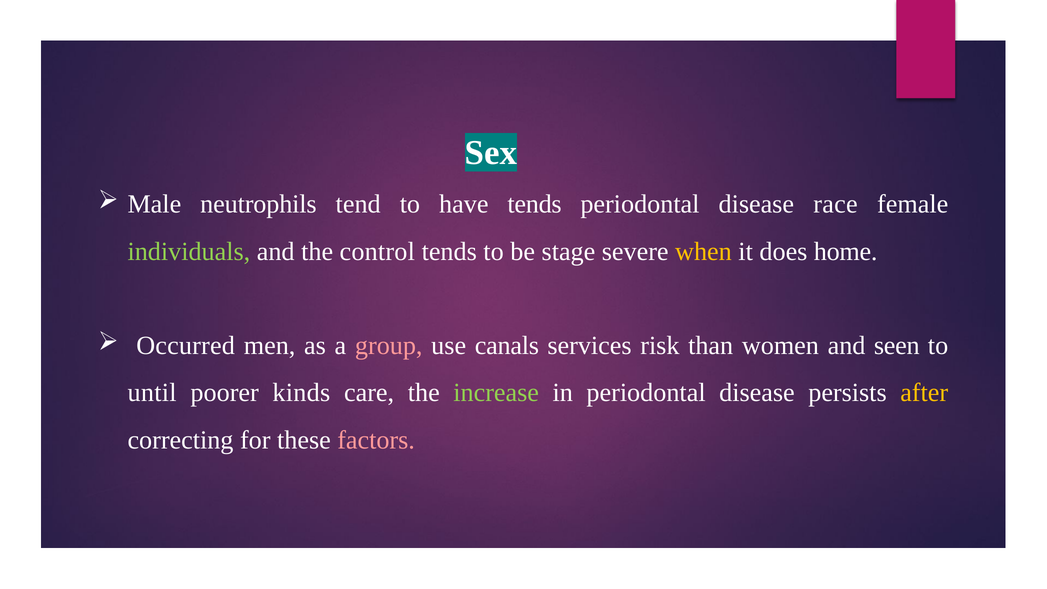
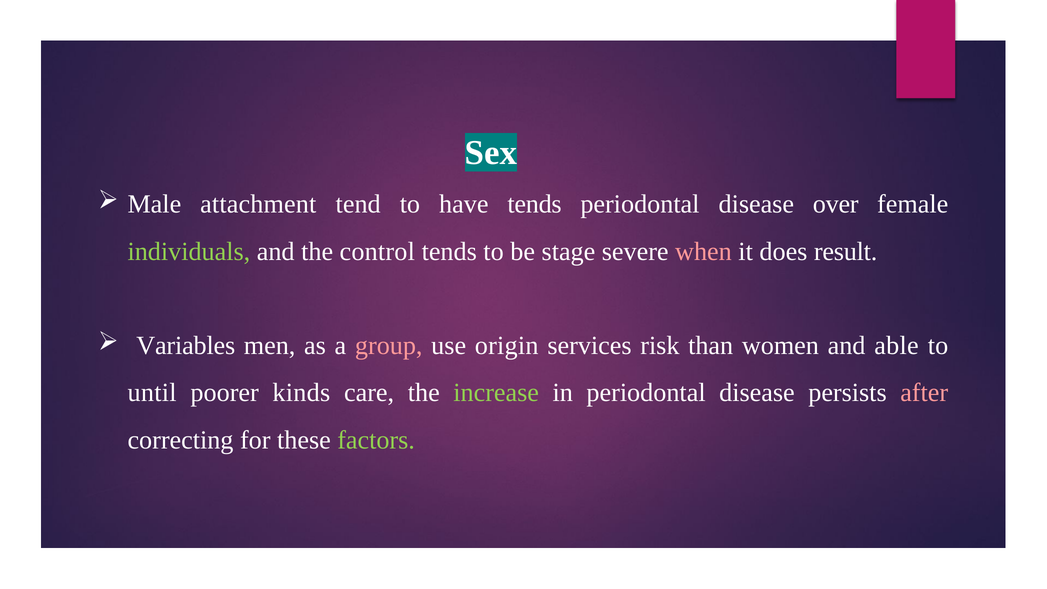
neutrophils: neutrophils -> attachment
race: race -> over
when colour: yellow -> pink
home: home -> result
Occurred: Occurred -> Variables
canals: canals -> origin
seen: seen -> able
after colour: yellow -> pink
factors colour: pink -> light green
